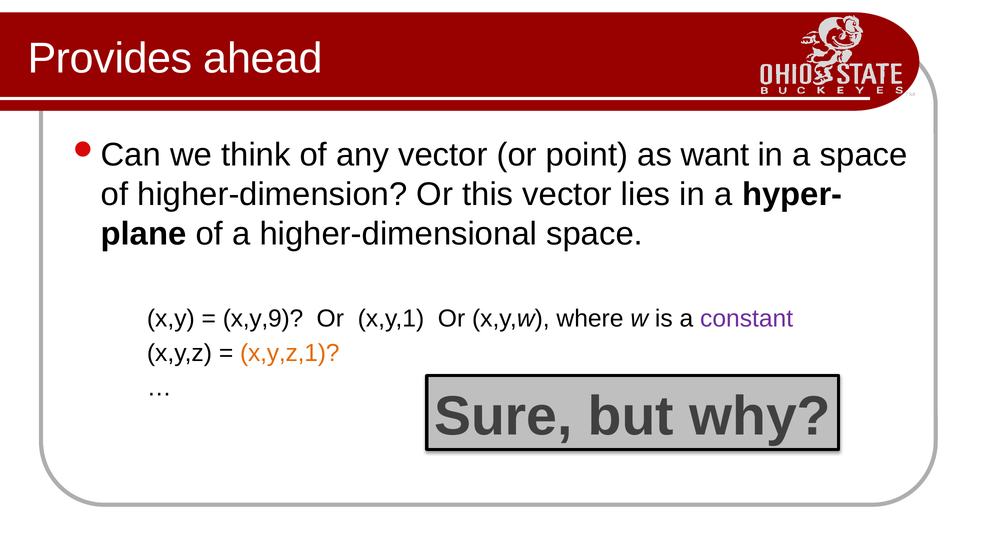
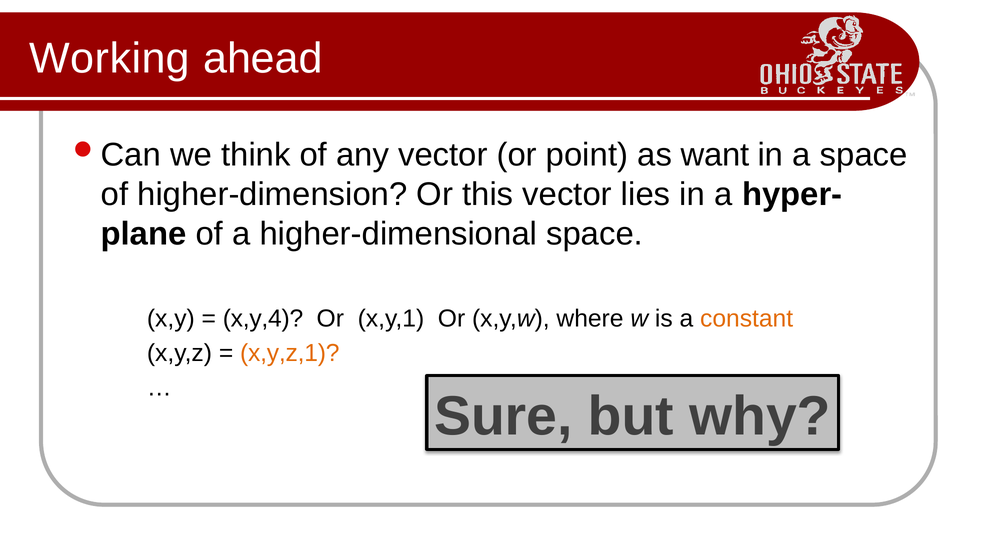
Provides: Provides -> Working
x,y,9: x,y,9 -> x,y,4
constant colour: purple -> orange
